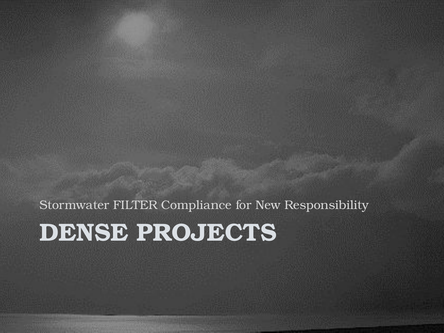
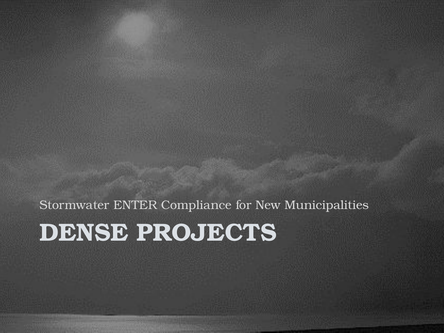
FILTER: FILTER -> ENTER
Responsibility: Responsibility -> Municipalities
